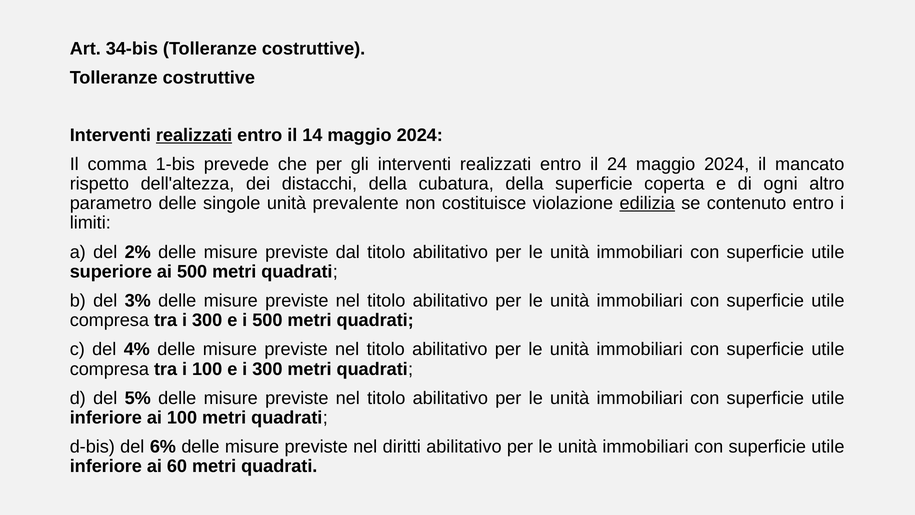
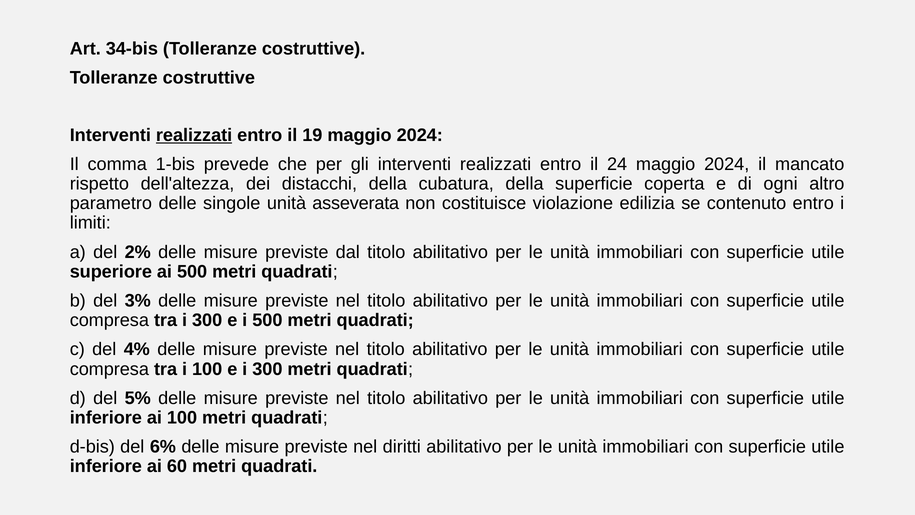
14: 14 -> 19
prevalente: prevalente -> asseverata
edilizia underline: present -> none
